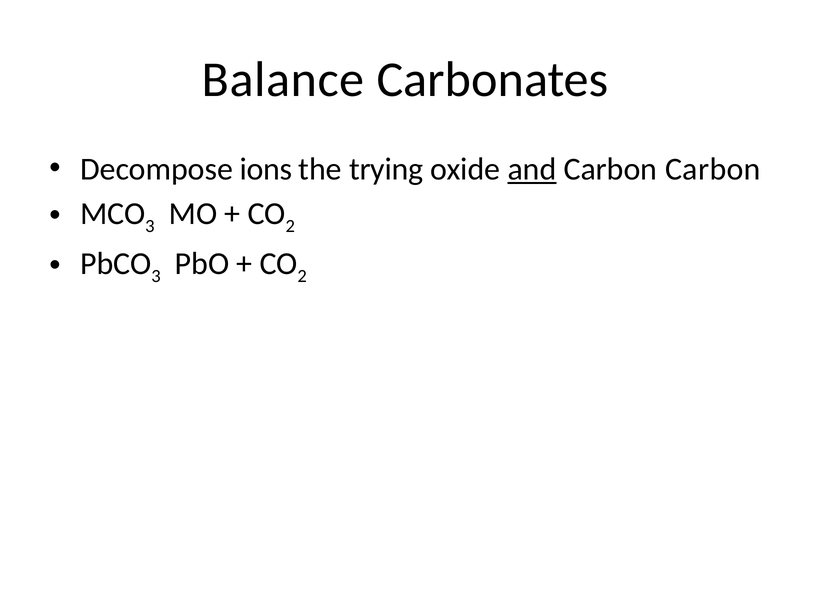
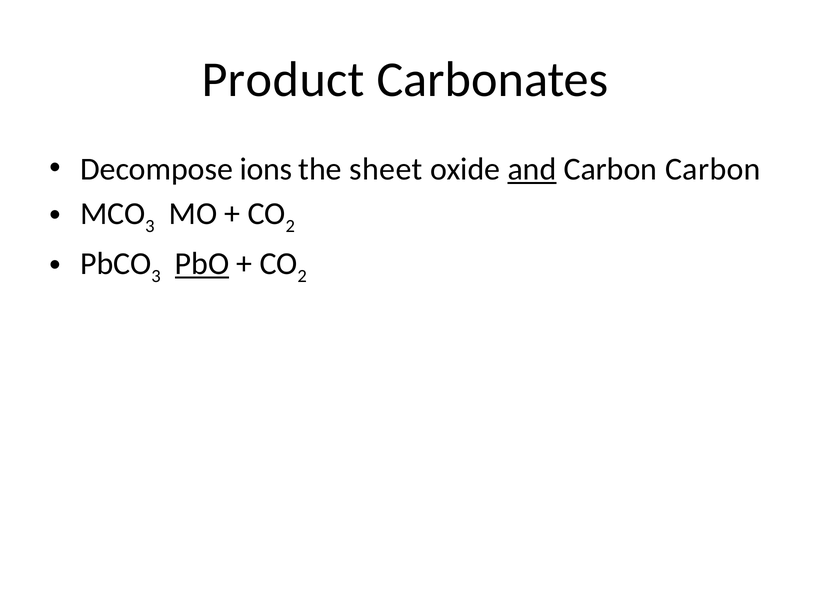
Balance: Balance -> Product
trying: trying -> sheet
PbO underline: none -> present
